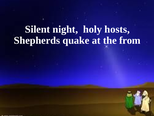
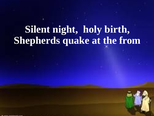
hosts: hosts -> birth
